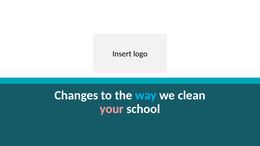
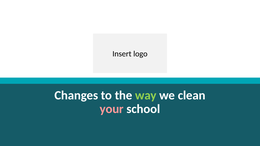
way colour: light blue -> light green
